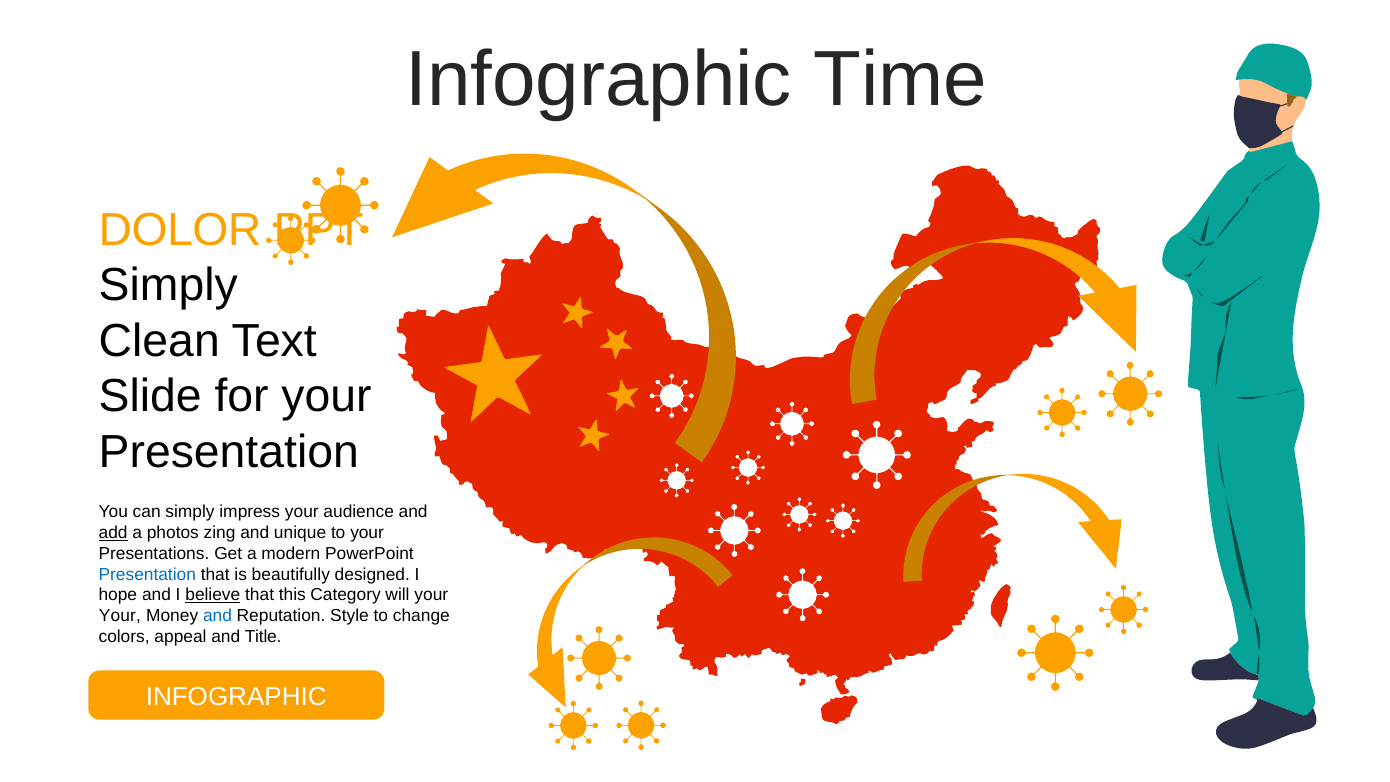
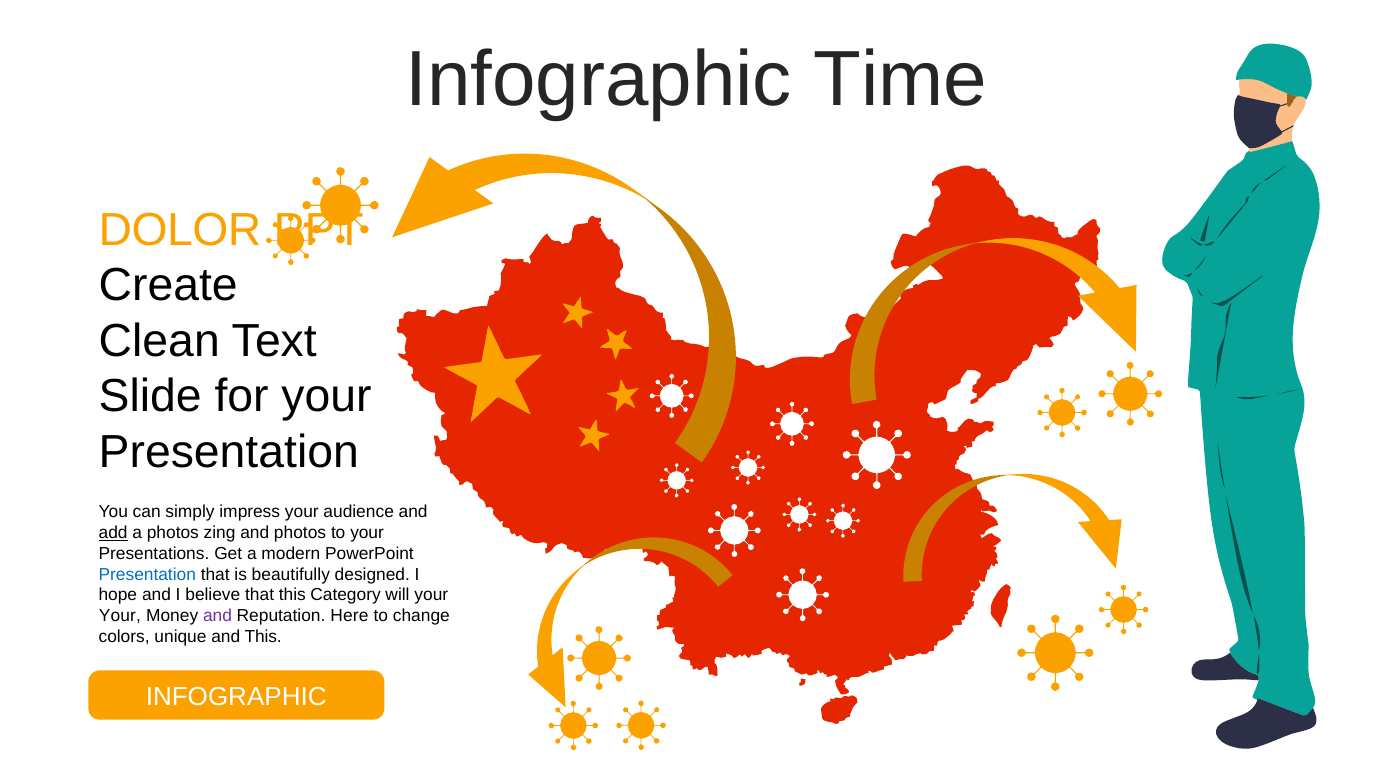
Simply at (168, 285): Simply -> Create
and unique: unique -> photos
believe underline: present -> none
and at (218, 616) colour: blue -> purple
Style: Style -> Here
appeal: appeal -> unique
and Title: Title -> This
